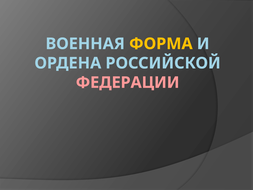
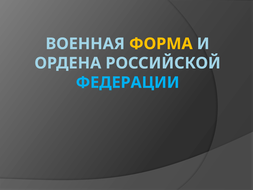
ФЕДЕРАЦИИ colour: pink -> light blue
